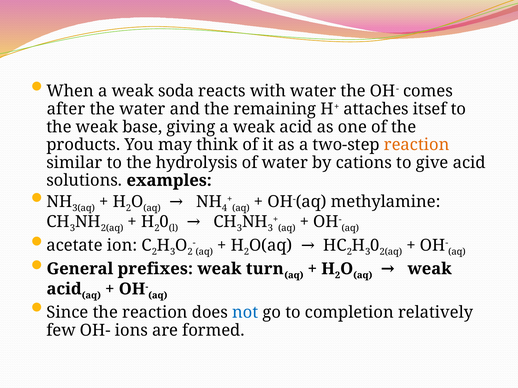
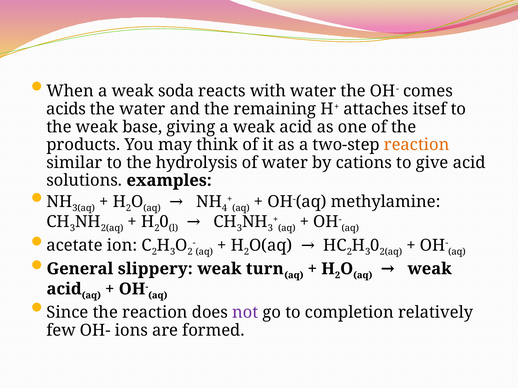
after: after -> acids
prefixes: prefixes -> slippery
not colour: blue -> purple
